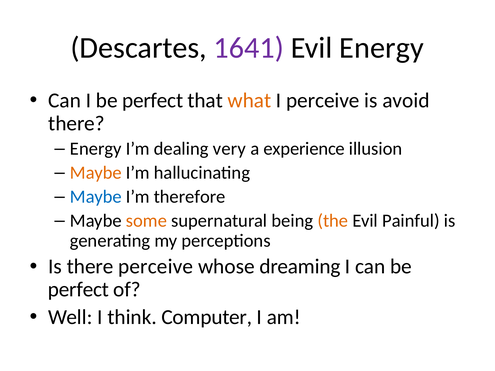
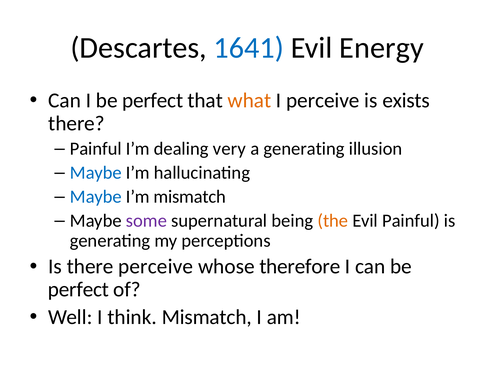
1641 colour: purple -> blue
avoid: avoid -> exists
Energy at (96, 149): Energy -> Painful
a experience: experience -> generating
Maybe at (96, 173) colour: orange -> blue
I’m therefore: therefore -> mismatch
some colour: orange -> purple
dreaming: dreaming -> therefore
think Computer: Computer -> Mismatch
